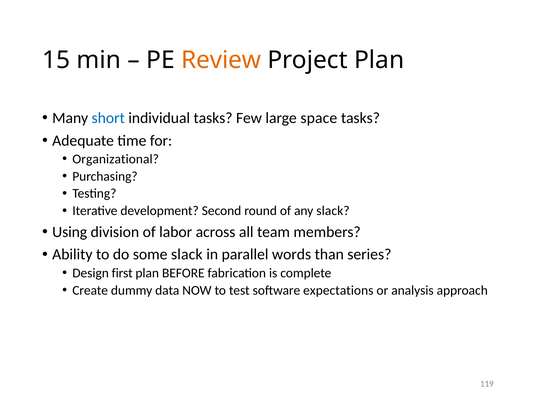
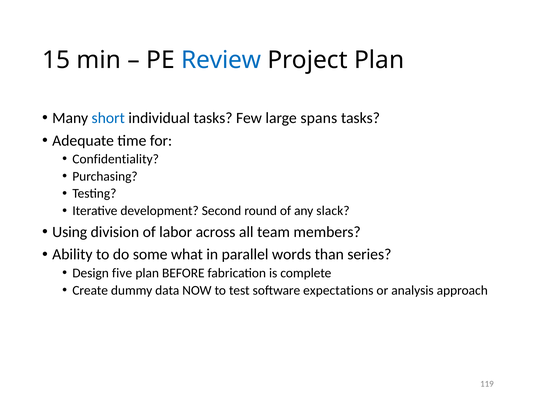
Review colour: orange -> blue
space: space -> spans
Organizational: Organizational -> Confidentiality
some slack: slack -> what
first: first -> five
